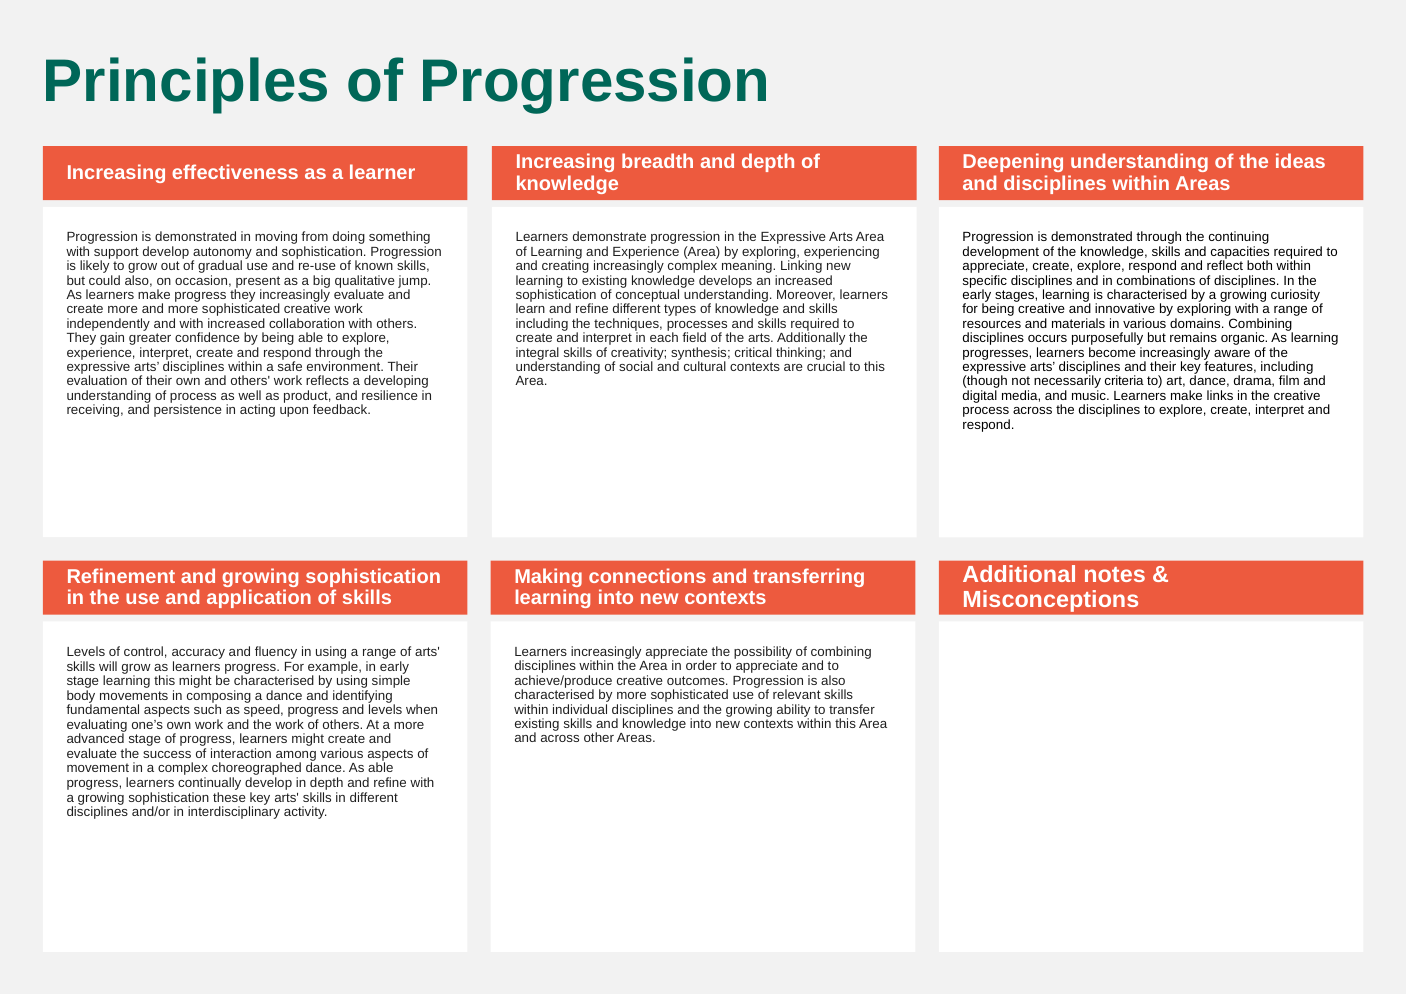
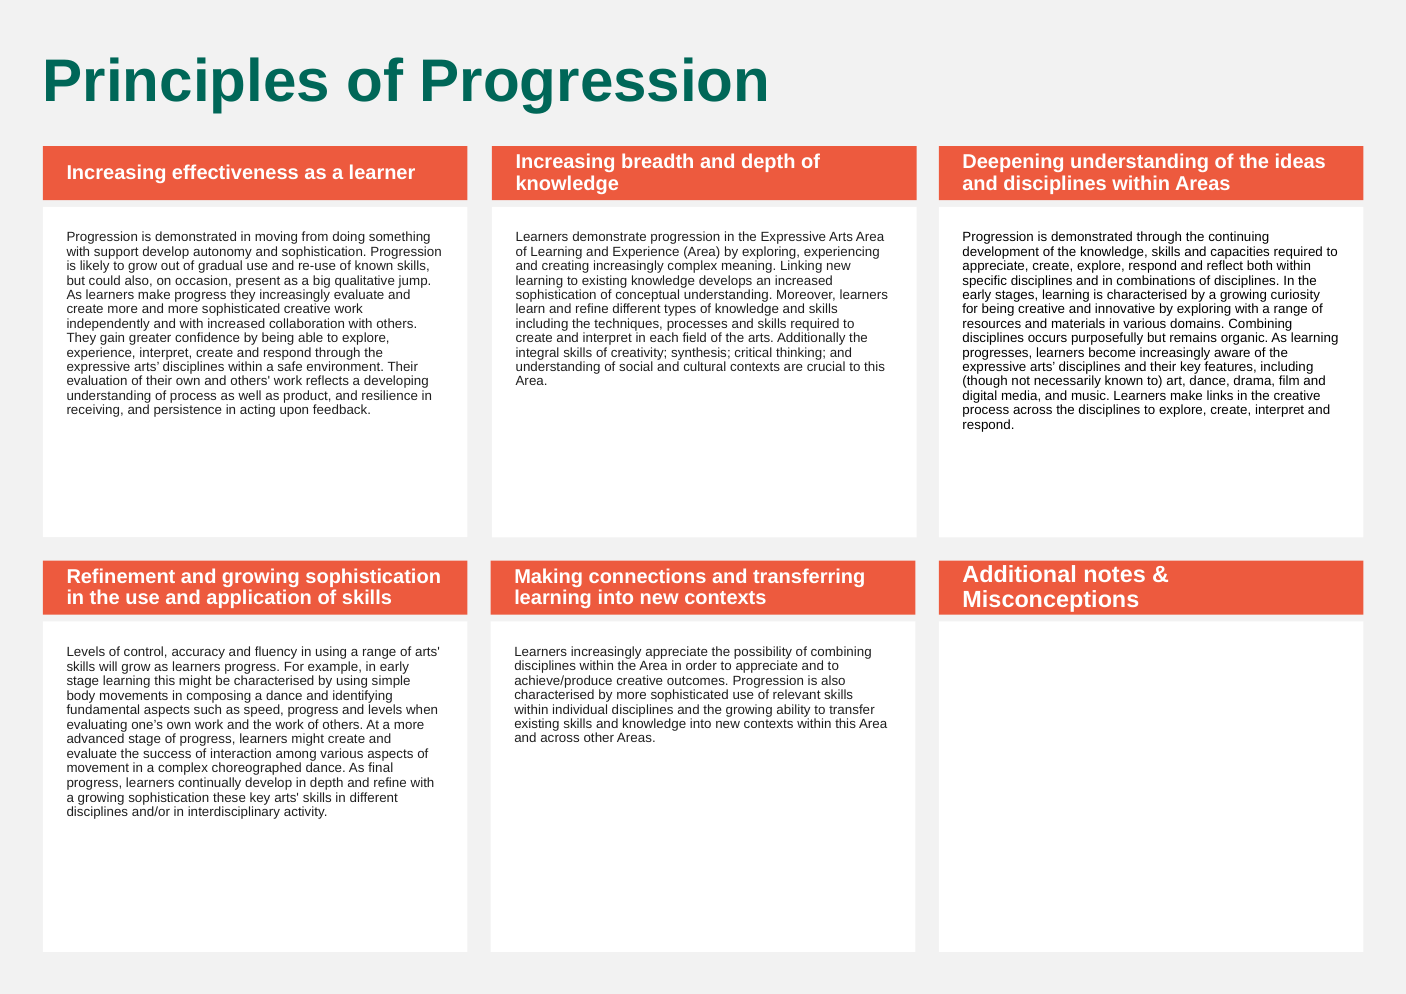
necessarily criteria: criteria -> known
As able: able -> final
